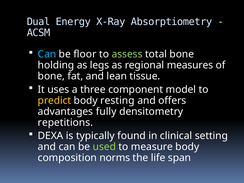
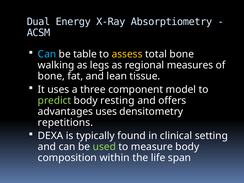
floor: floor -> table
assess colour: light green -> yellow
holding: holding -> walking
predict colour: yellow -> light green
advantages fully: fully -> uses
norms: norms -> within
